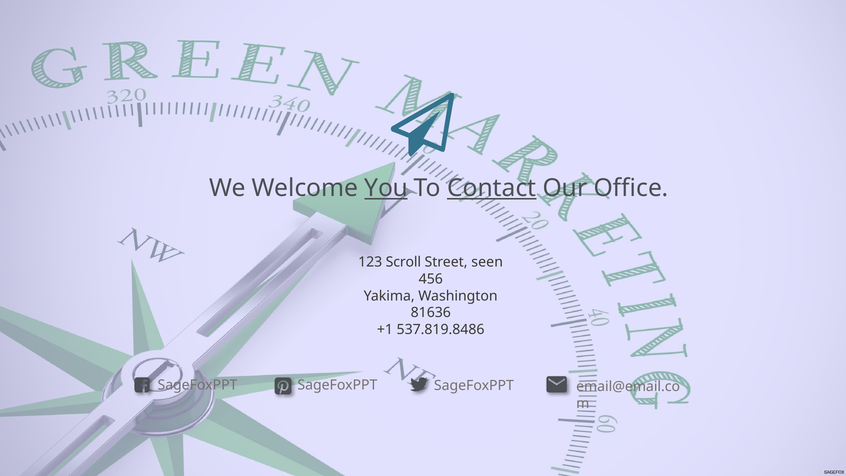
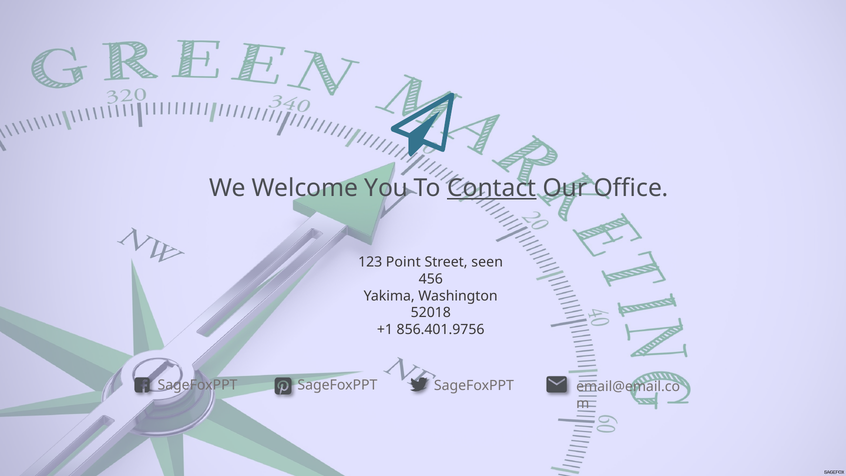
You underline: present -> none
Scroll: Scroll -> Point
81636: 81636 -> 52018
537.819.8486: 537.819.8486 -> 856.401.9756
